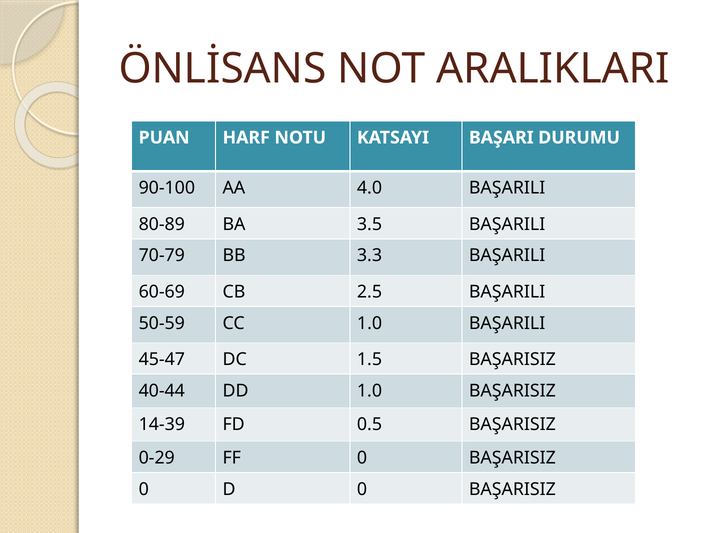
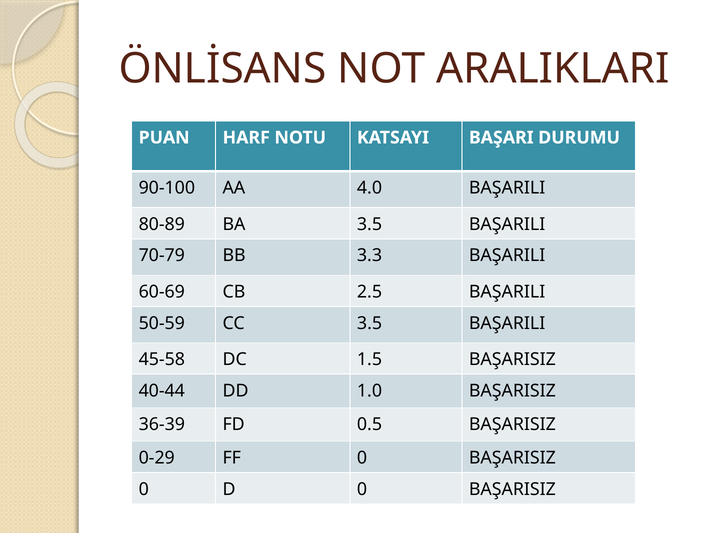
CC 1.0: 1.0 -> 3.5
45-47: 45-47 -> 45-58
14-39: 14-39 -> 36-39
